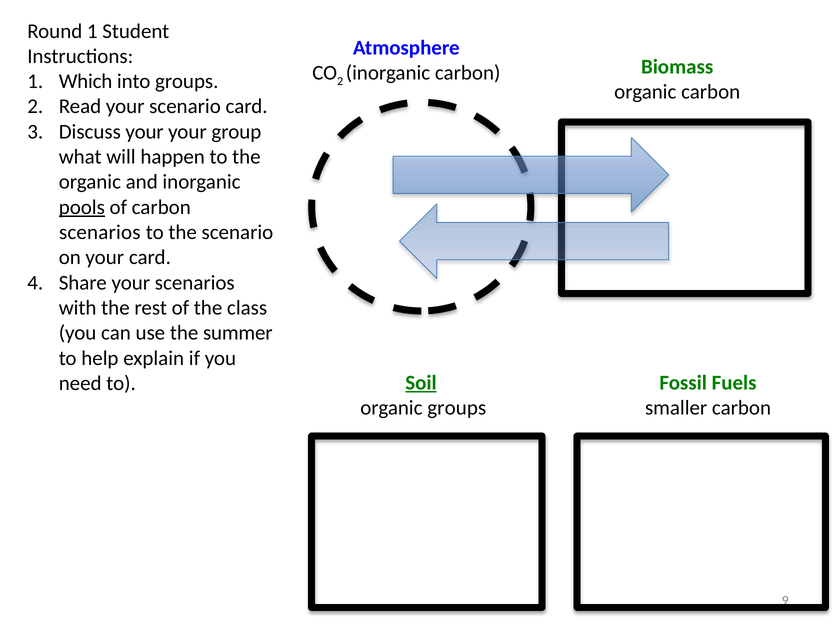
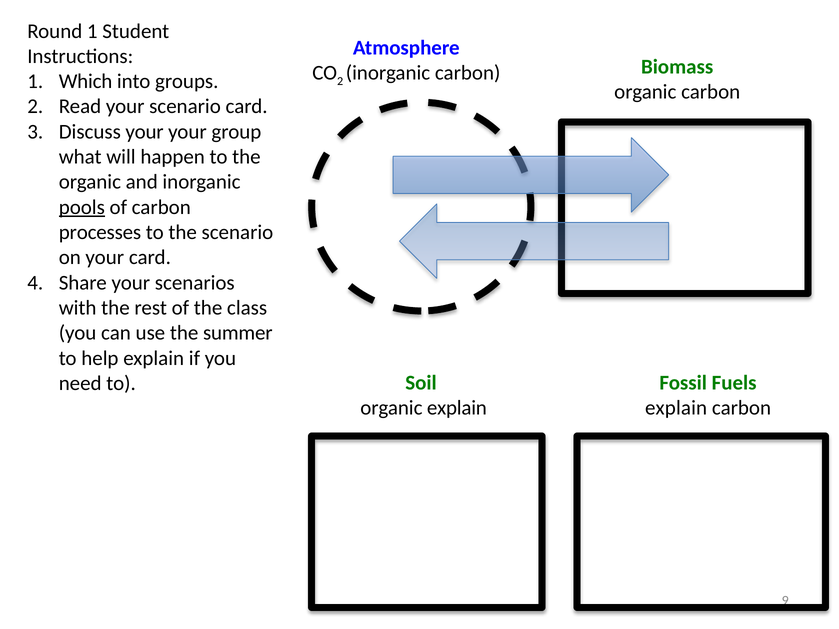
scenarios at (100, 232): scenarios -> processes
Soil underline: present -> none
organic groups: groups -> explain
smaller at (676, 408): smaller -> explain
